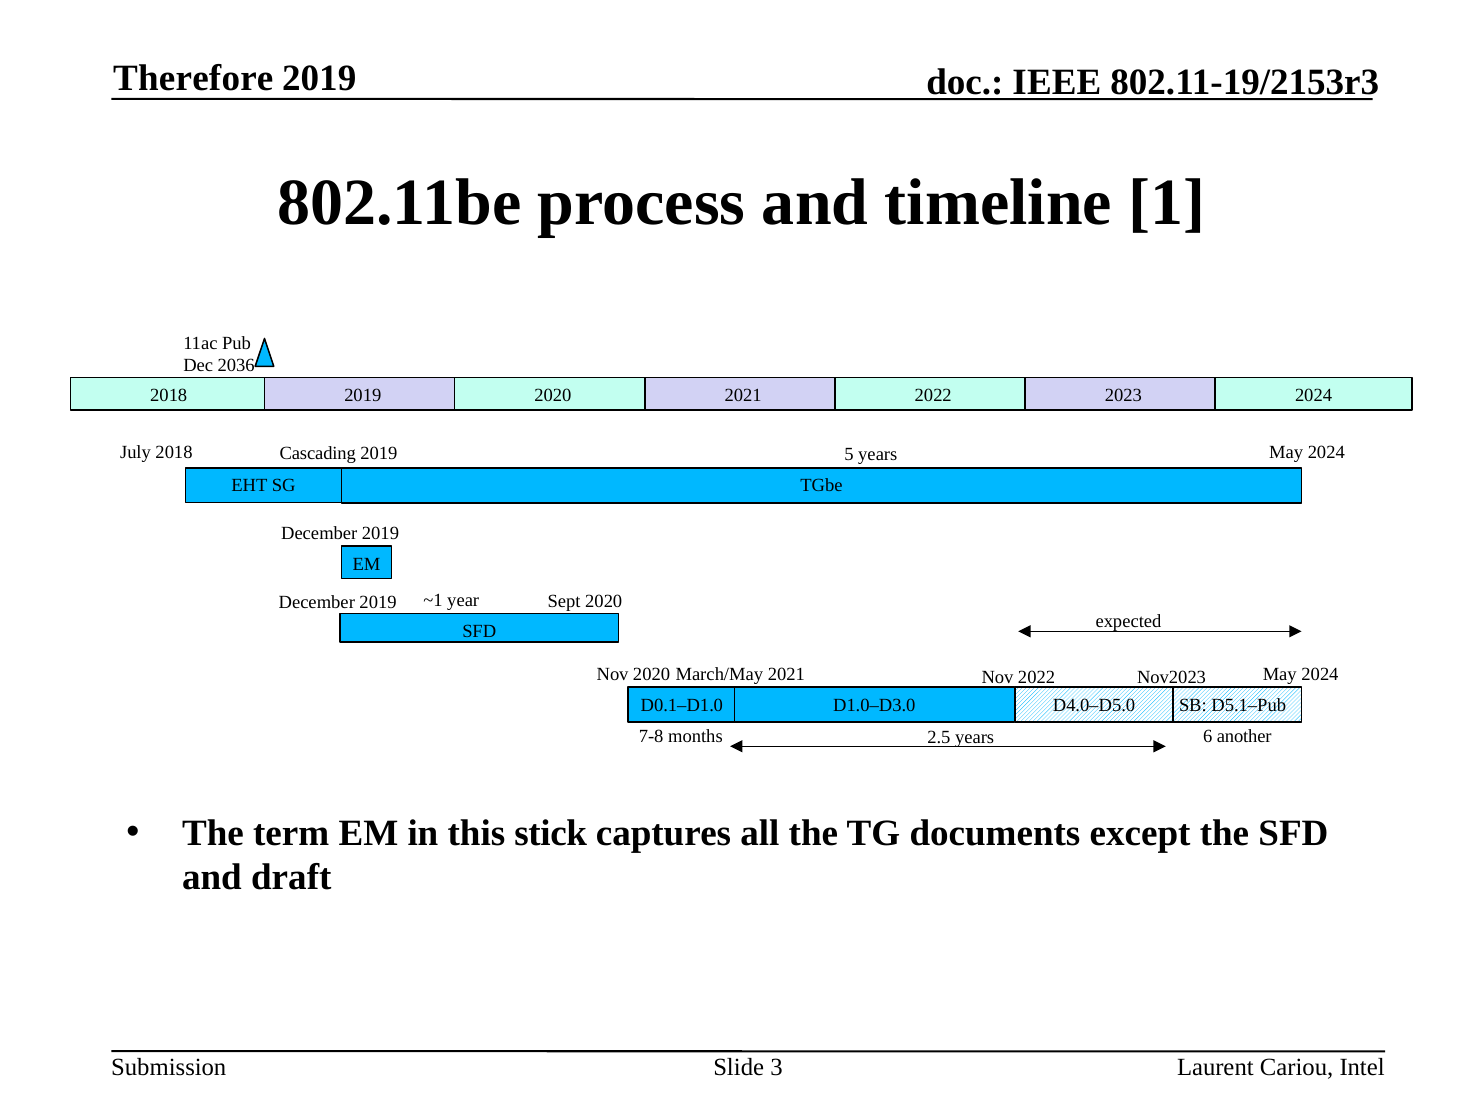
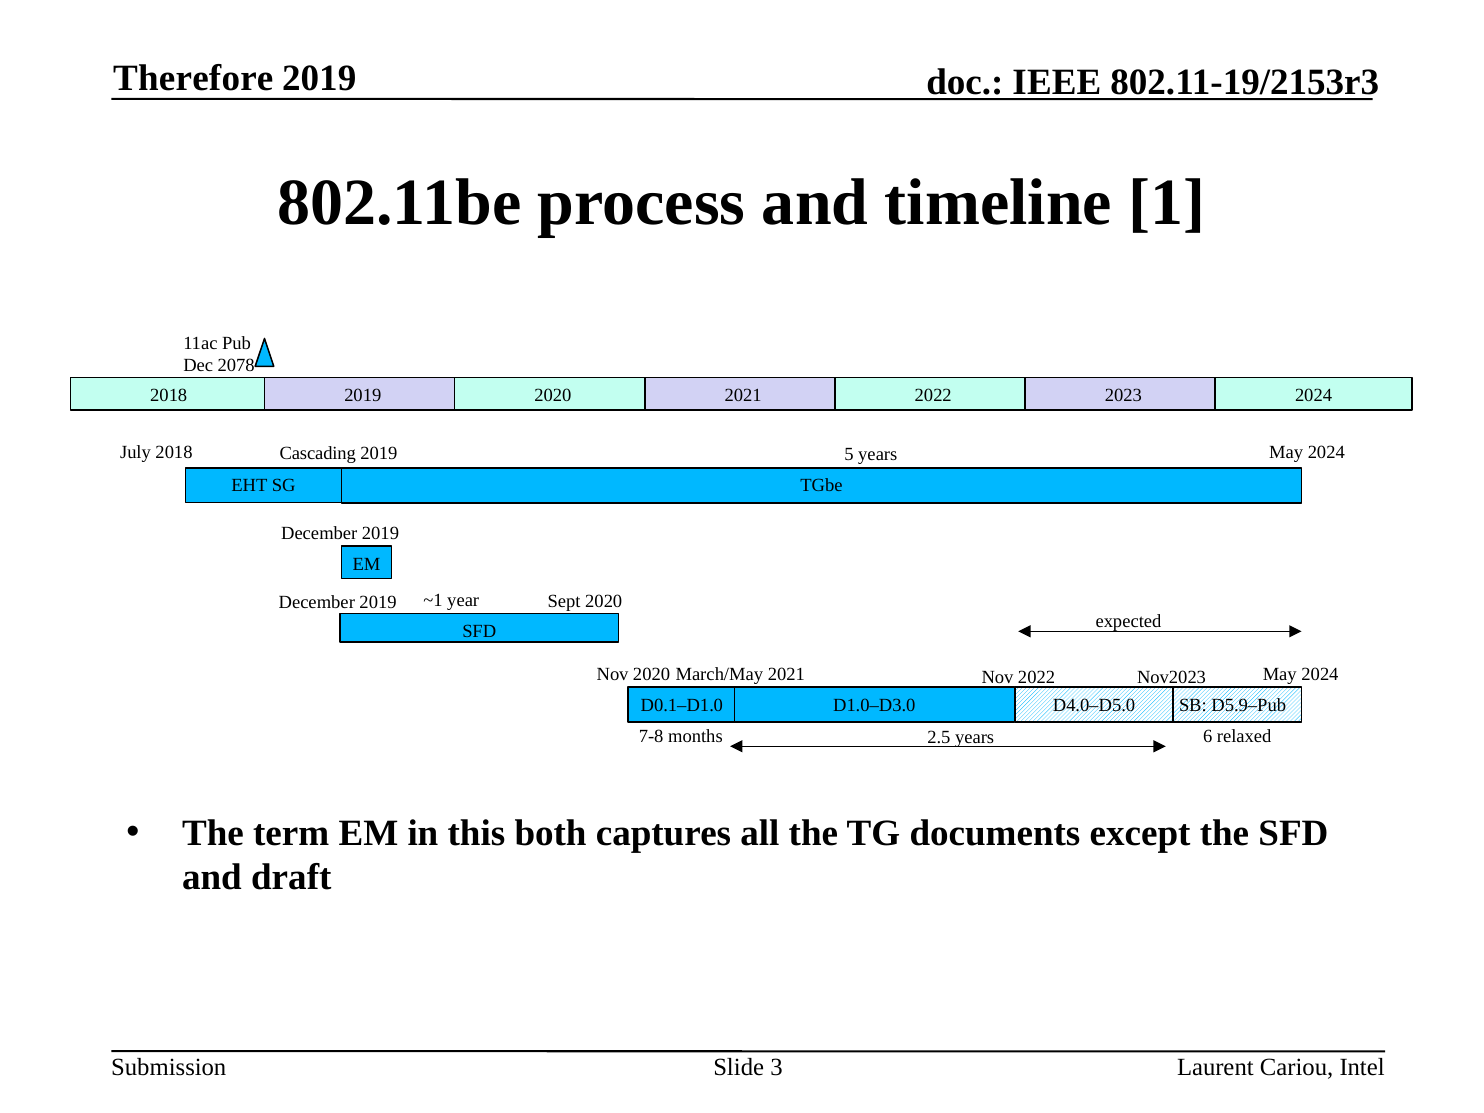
2036: 2036 -> 2078
D5.1–Pub: D5.1–Pub -> D5.9–Pub
another: another -> relaxed
stick: stick -> both
